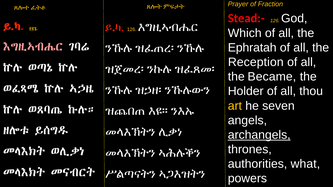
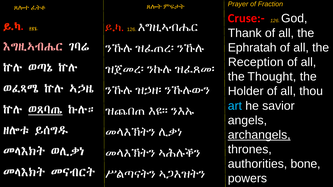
Stead:-: Stead:- -> Cruse:-
Which: Which -> Thank
Became: Became -> Thought
art colour: yellow -> light blue
seven: seven -> savior
ወጸባጤ underline: none -> present
what: what -> bone
